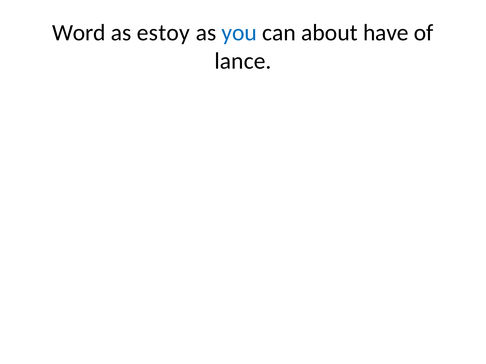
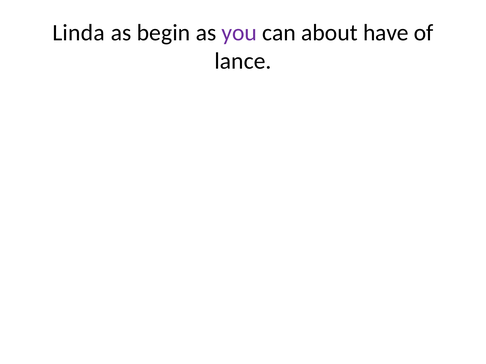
Word: Word -> Linda
estoy: estoy -> begin
you colour: blue -> purple
